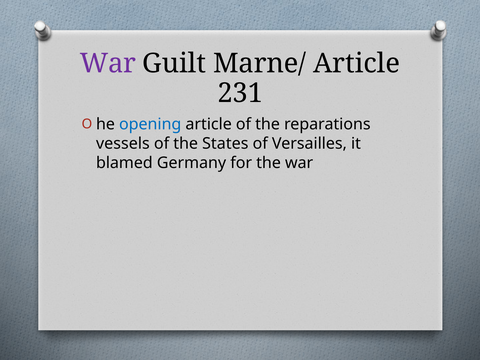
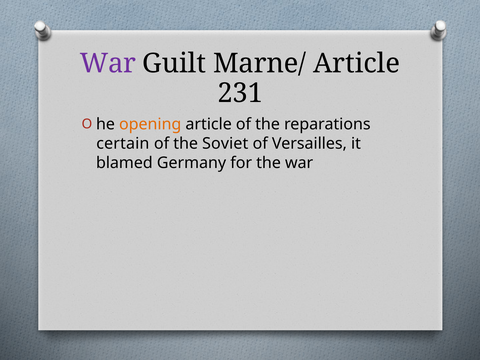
opening colour: blue -> orange
vessels: vessels -> certain
States: States -> Soviet
